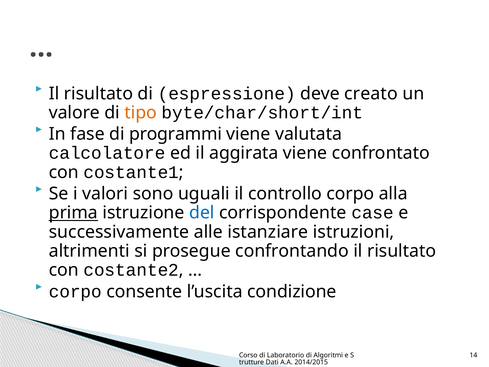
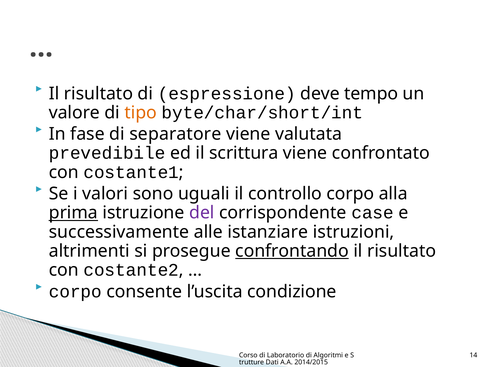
creato: creato -> tempo
programmi: programmi -> separatore
calcolatore: calcolatore -> prevedibile
aggirata: aggirata -> scrittura
del colour: blue -> purple
confrontando underline: none -> present
